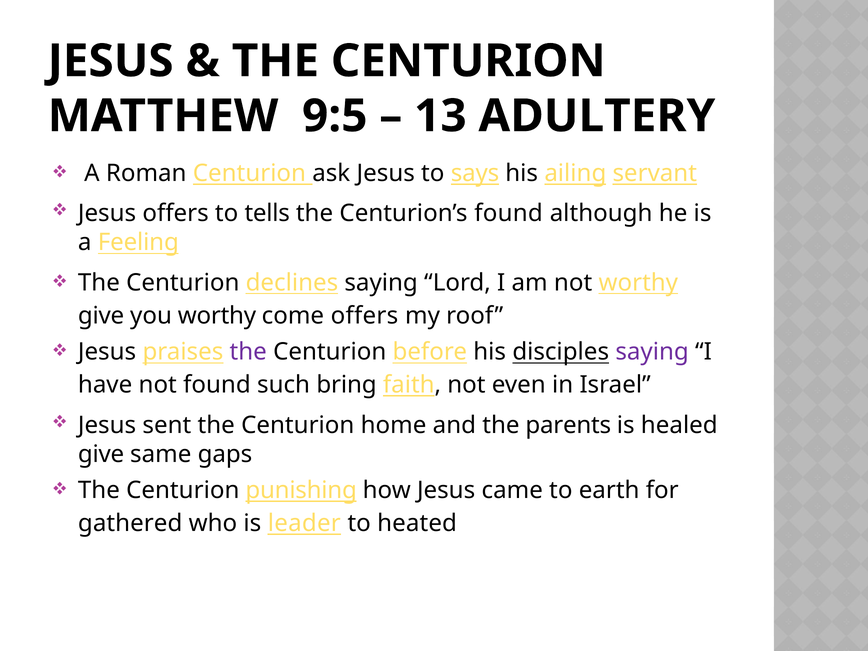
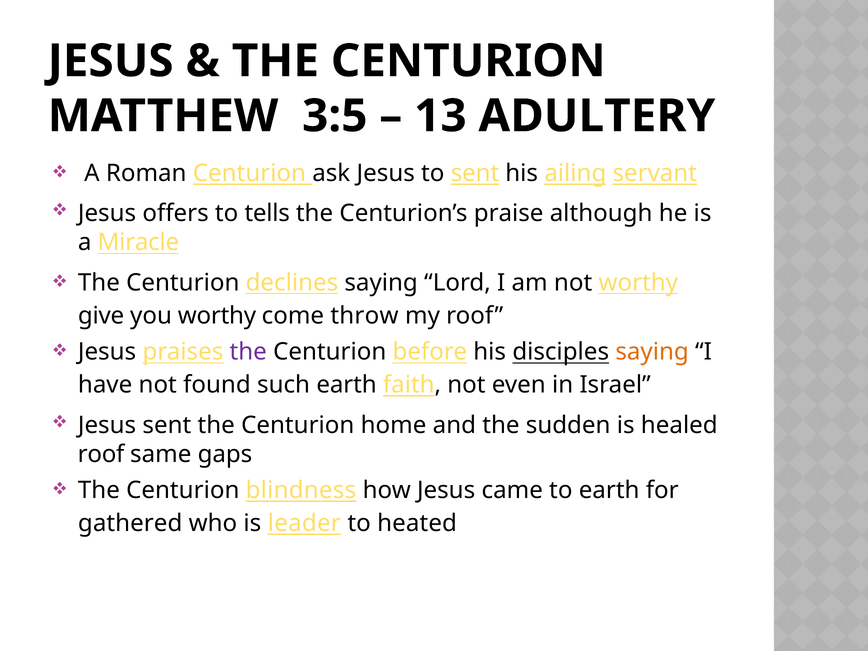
9:5: 9:5 -> 3:5
to says: says -> sent
Centurion’s found: found -> praise
Feeling: Feeling -> Miracle
come offers: offers -> throw
saying at (652, 352) colour: purple -> orange
such bring: bring -> earth
parents: parents -> sudden
give at (101, 454): give -> roof
punishing: punishing -> blindness
